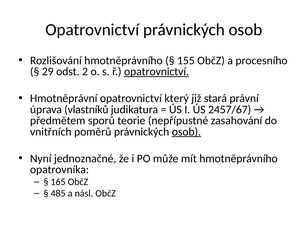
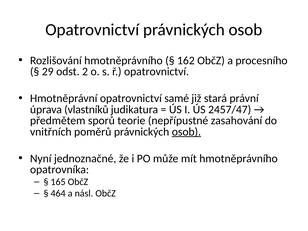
155: 155 -> 162
opatrovnictví at (157, 72) underline: present -> none
který: který -> samé
2457/67: 2457/67 -> 2457/47
485: 485 -> 464
